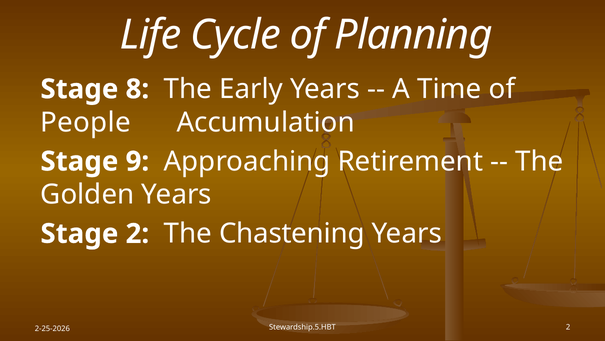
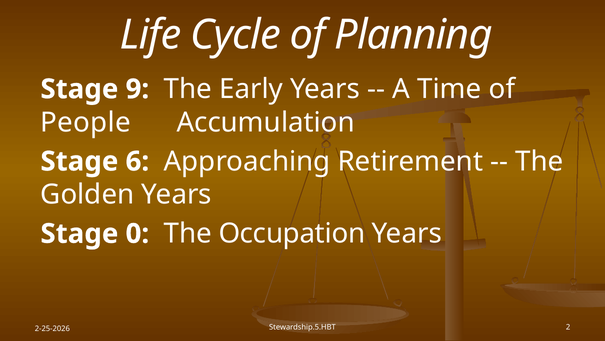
8: 8 -> 9
9: 9 -> 6
Stage 2: 2 -> 0
Chastening: Chastening -> Occupation
